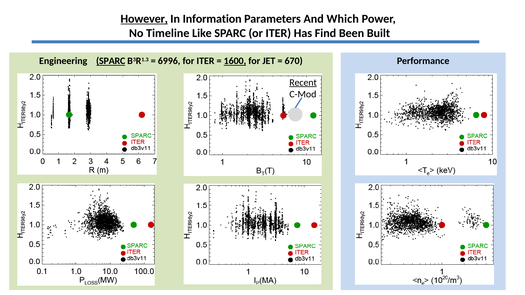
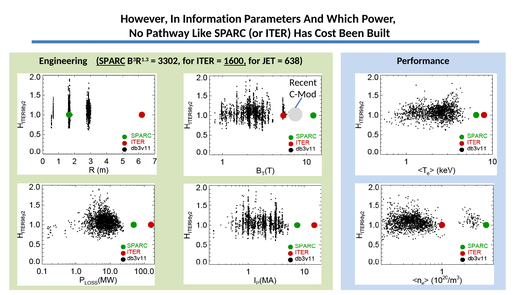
However underline: present -> none
Timeline: Timeline -> Pathway
Find: Find -> Cost
6996: 6996 -> 3302
670: 670 -> 638
Recent underline: present -> none
